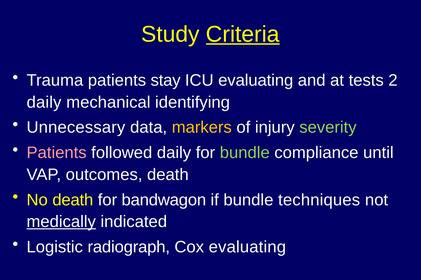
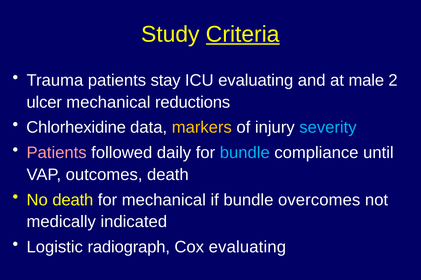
tests: tests -> male
daily at (44, 102): daily -> ulcer
identifying: identifying -> reductions
Unnecessary: Unnecessary -> Chlorhexidine
severity colour: light green -> light blue
bundle at (245, 153) colour: light green -> light blue
for bandwagon: bandwagon -> mechanical
techniques: techniques -> overcomes
medically underline: present -> none
